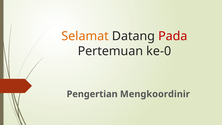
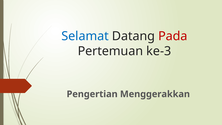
Selamat colour: orange -> blue
ke-0: ke-0 -> ke-3
Mengkoordinir: Mengkoordinir -> Menggerakkan
